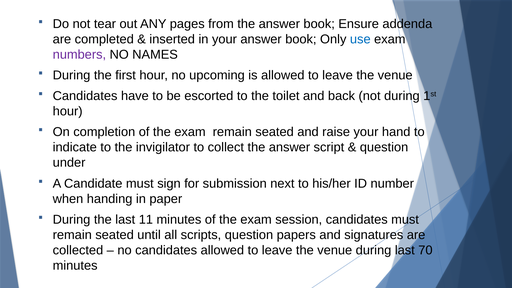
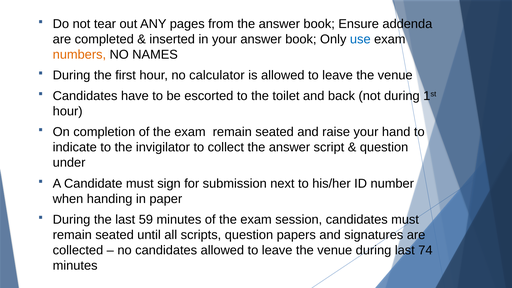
numbers colour: purple -> orange
upcoming: upcoming -> calculator
11: 11 -> 59
70: 70 -> 74
